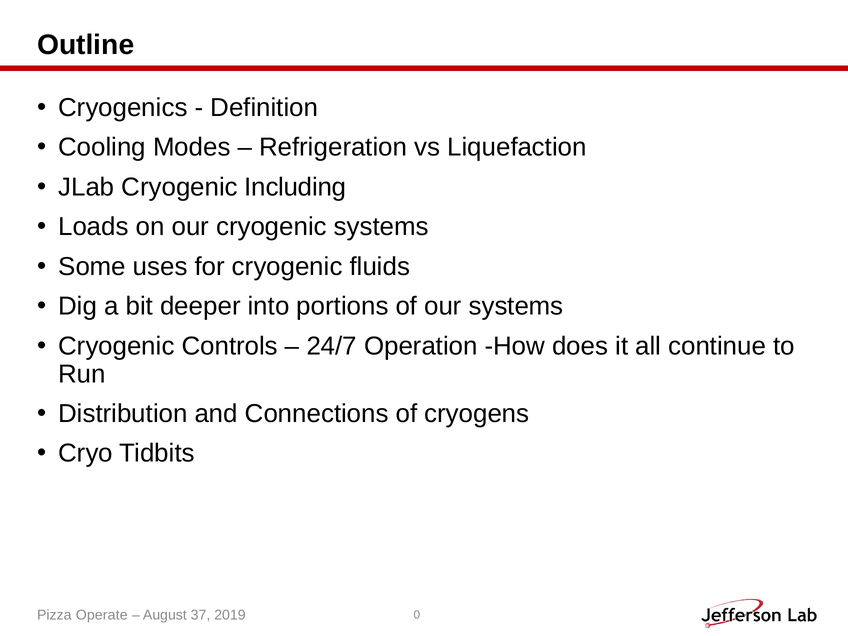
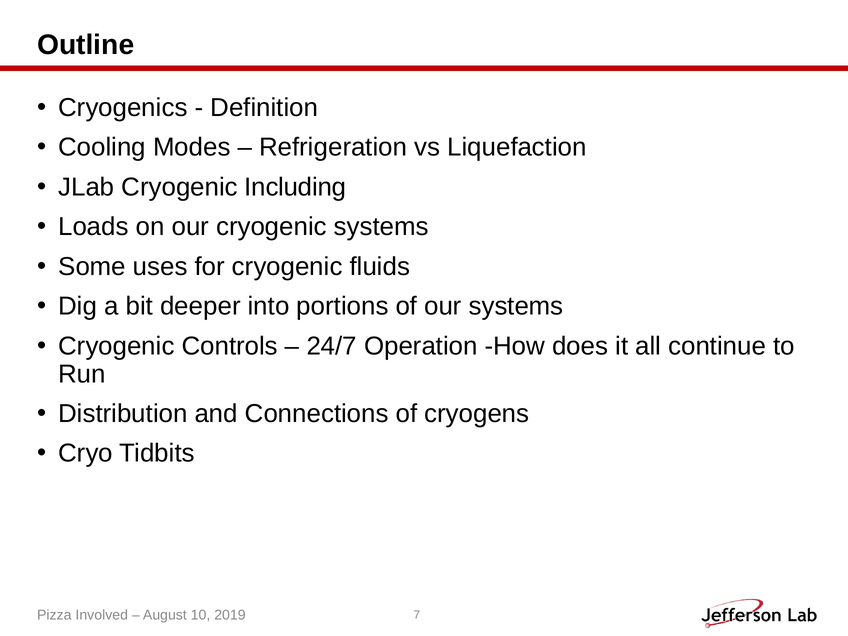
Operate: Operate -> Involved
37: 37 -> 10
0: 0 -> 7
